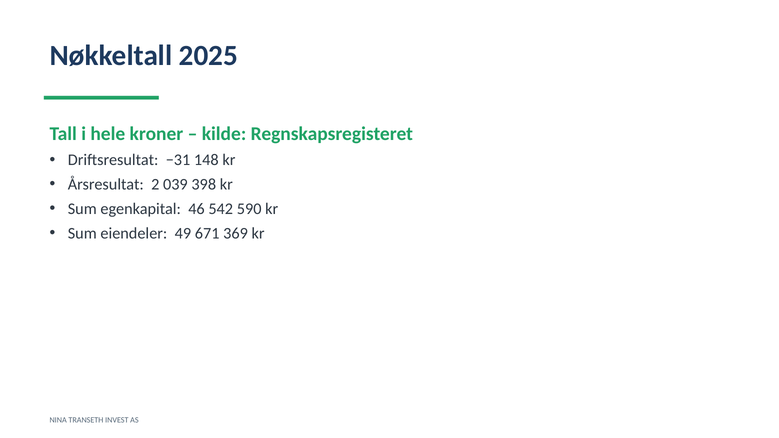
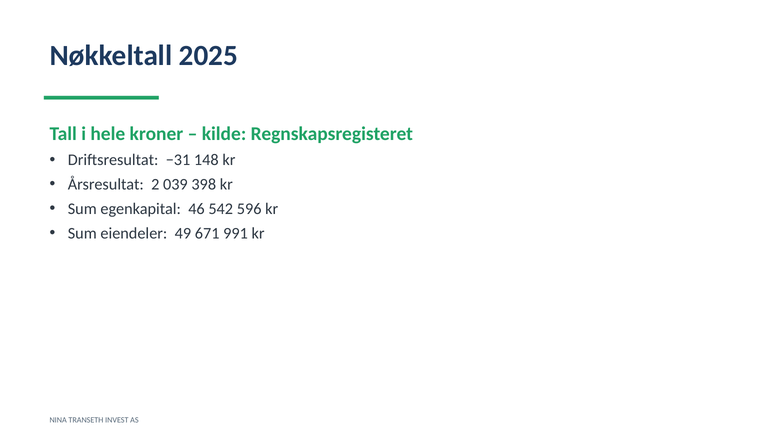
590: 590 -> 596
369: 369 -> 991
